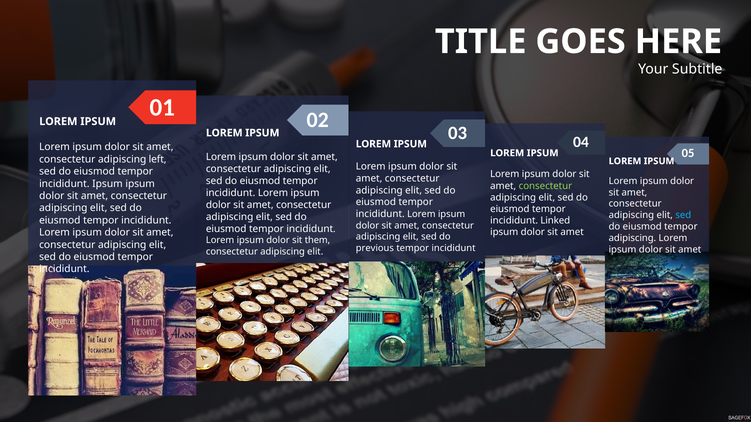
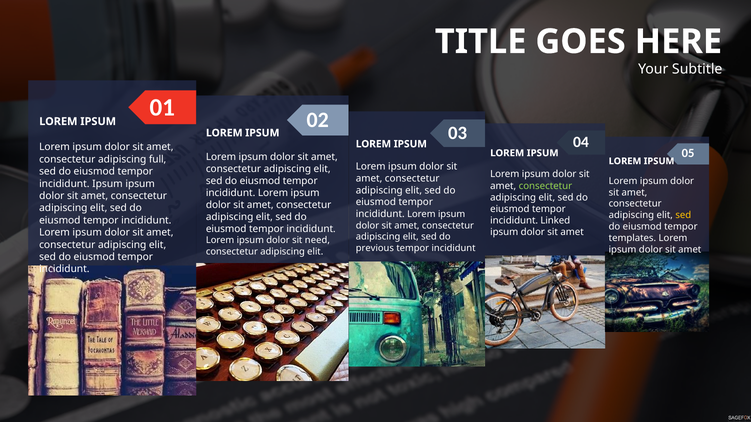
left: left -> full
sed at (683, 215) colour: light blue -> yellow
adipiscing at (632, 238): adipiscing -> templates
them: them -> need
